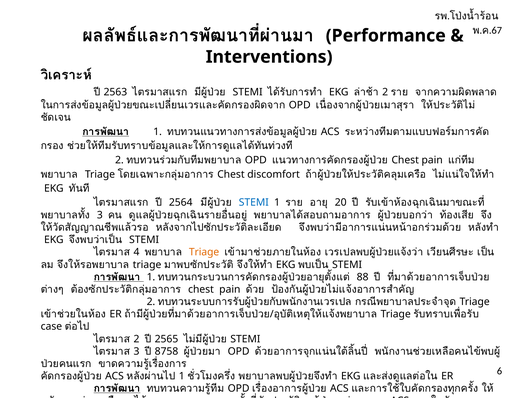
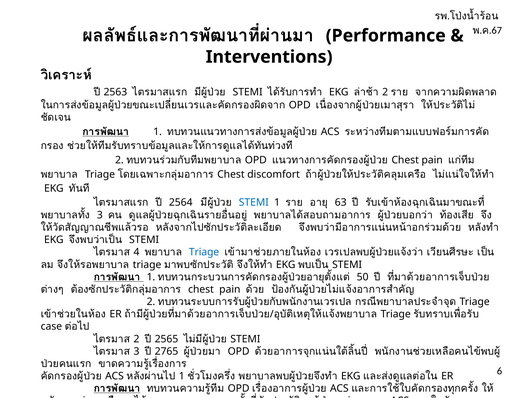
20: 20 -> 63
Triage at (204, 252) colour: orange -> blue
88: 88 -> 50
8758: 8758 -> 2765
